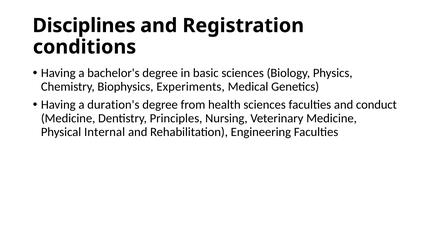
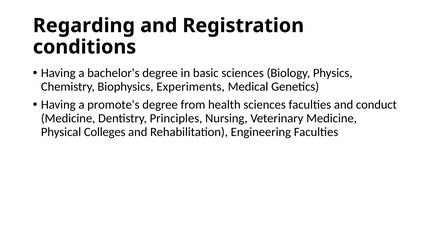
Disciplines: Disciplines -> Regarding
duration's: duration's -> promote's
Internal: Internal -> Colleges
